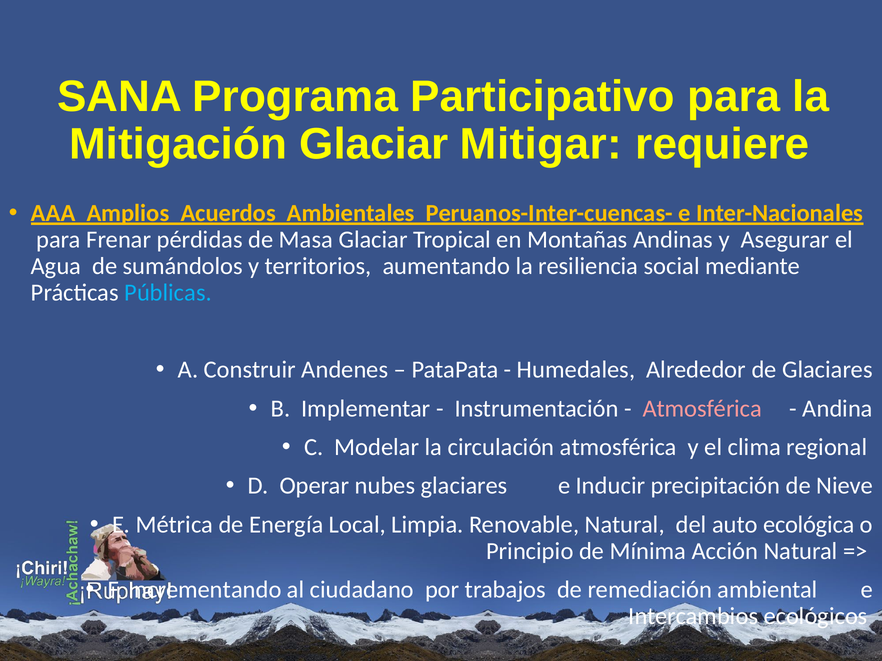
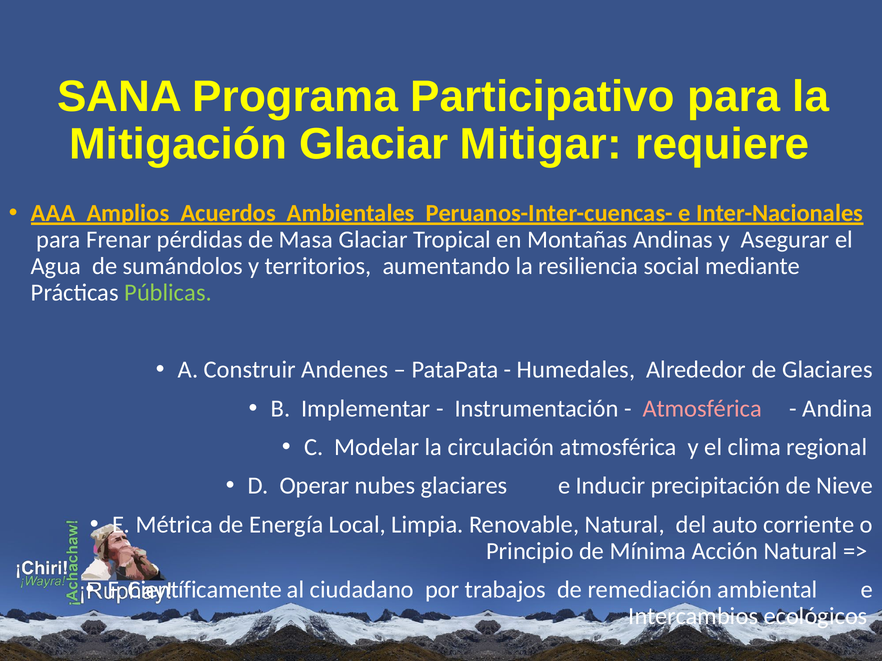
Públicas colour: light blue -> light green
ecológica: ecológica -> corriente
Incrementando: Incrementando -> Científicamente
